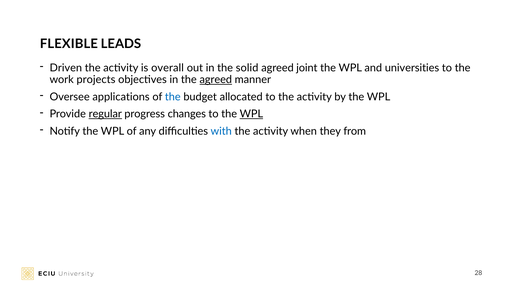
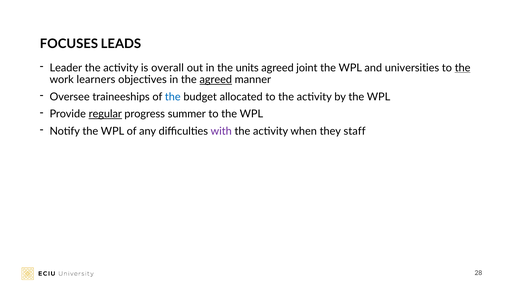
FLEXIBLE: FLEXIBLE -> FOCUSES
Driven: Driven -> Leader
solid: solid -> units
the at (463, 68) underline: none -> present
projects: projects -> learners
applications: applications -> traineeships
changes: changes -> summer
WPL at (251, 114) underline: present -> none
with colour: blue -> purple
from: from -> staff
